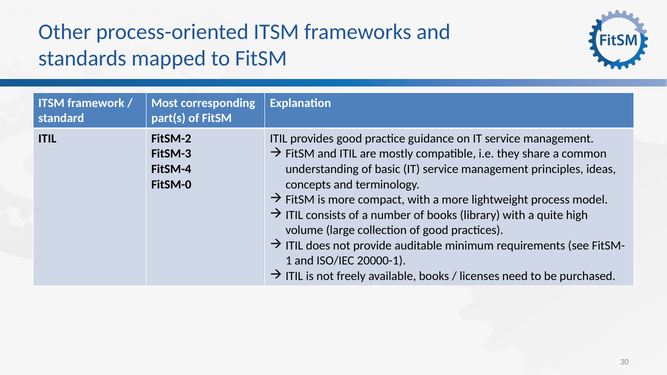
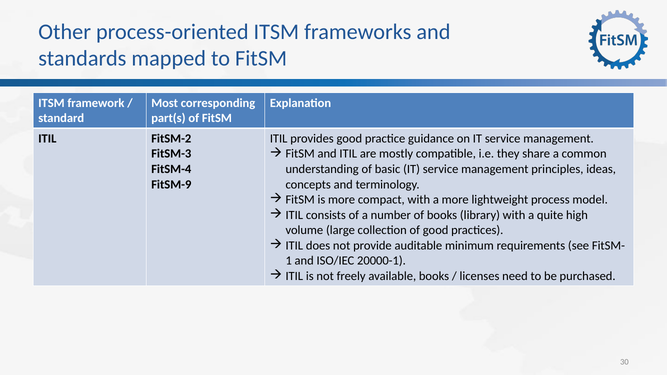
FitSM-0: FitSM-0 -> FitSM-9
